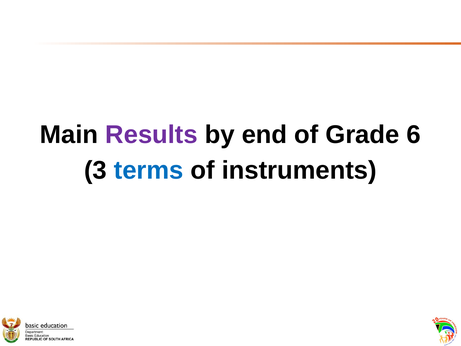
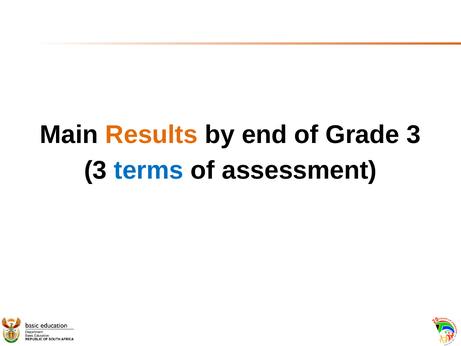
Results colour: purple -> orange
Grade 6: 6 -> 3
instruments: instruments -> assessment
